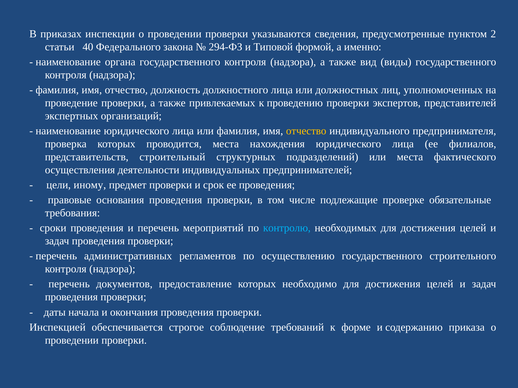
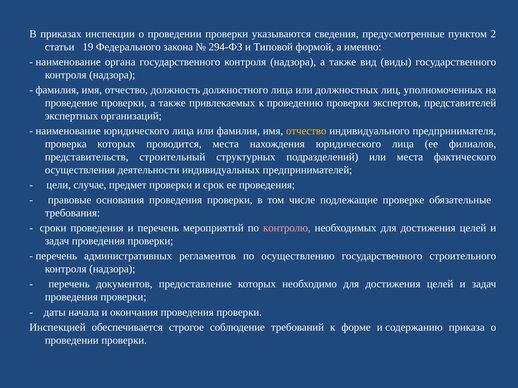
40: 40 -> 19
иному: иному -> случае
контролю colour: light blue -> pink
